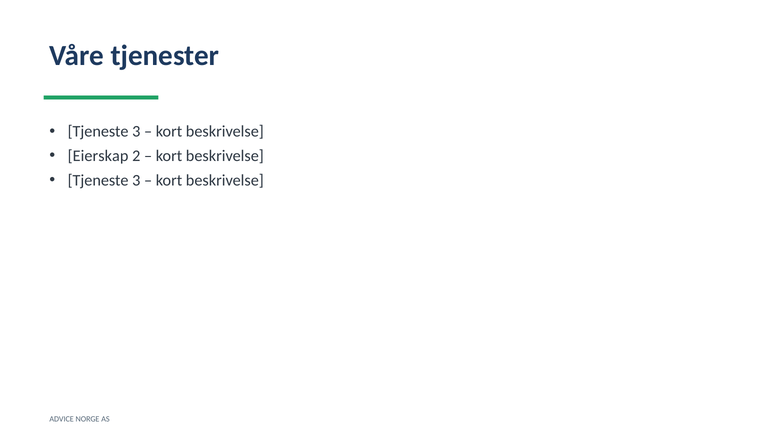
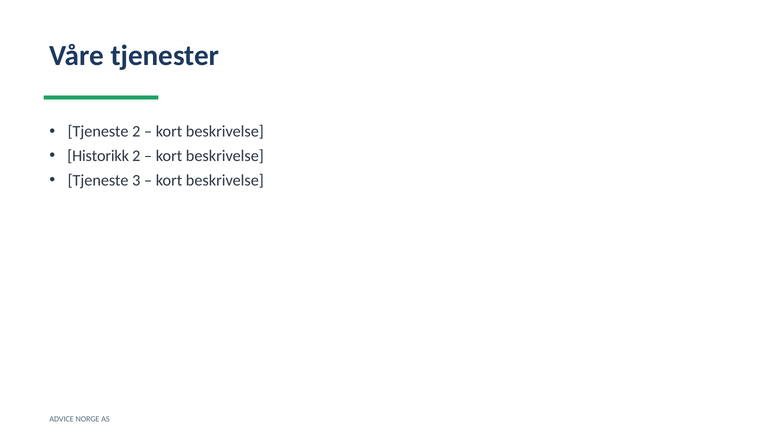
3 at (136, 132): 3 -> 2
Eierskap: Eierskap -> Historikk
